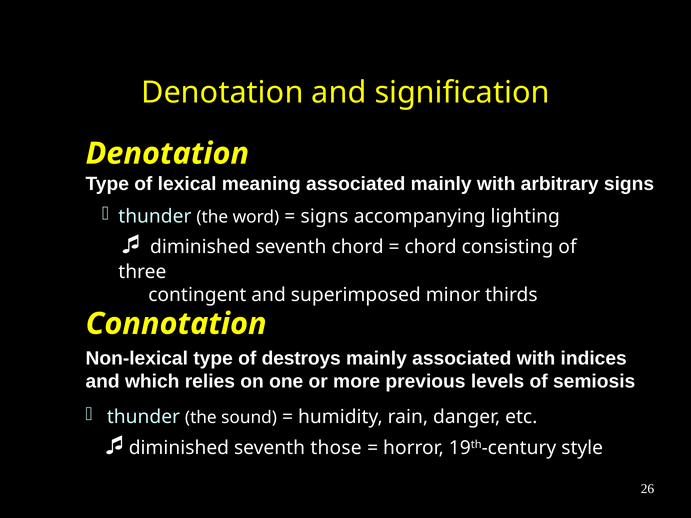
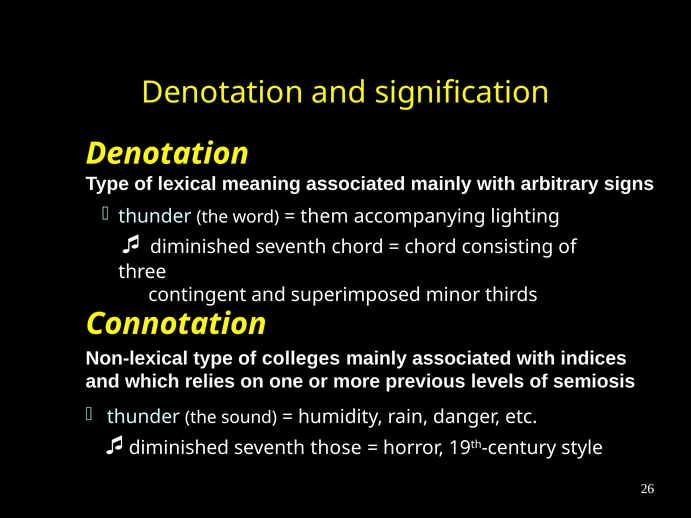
signs at (324, 217): signs -> them
destroys: destroys -> colleges
